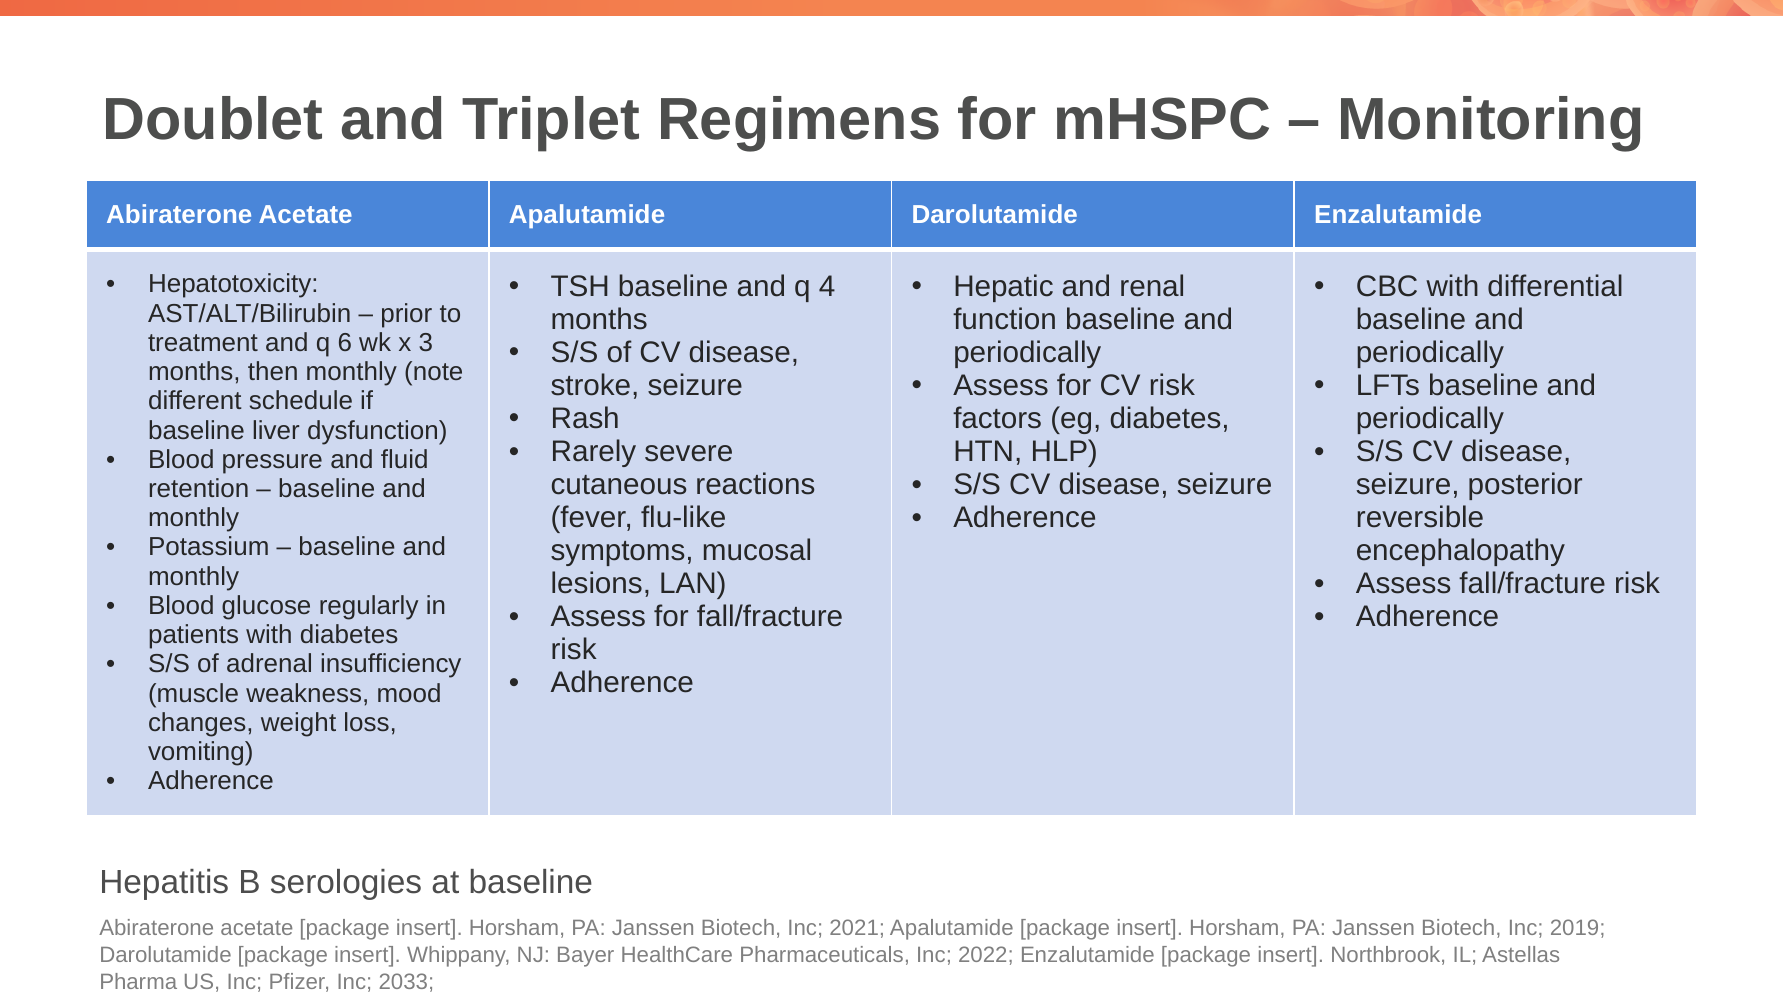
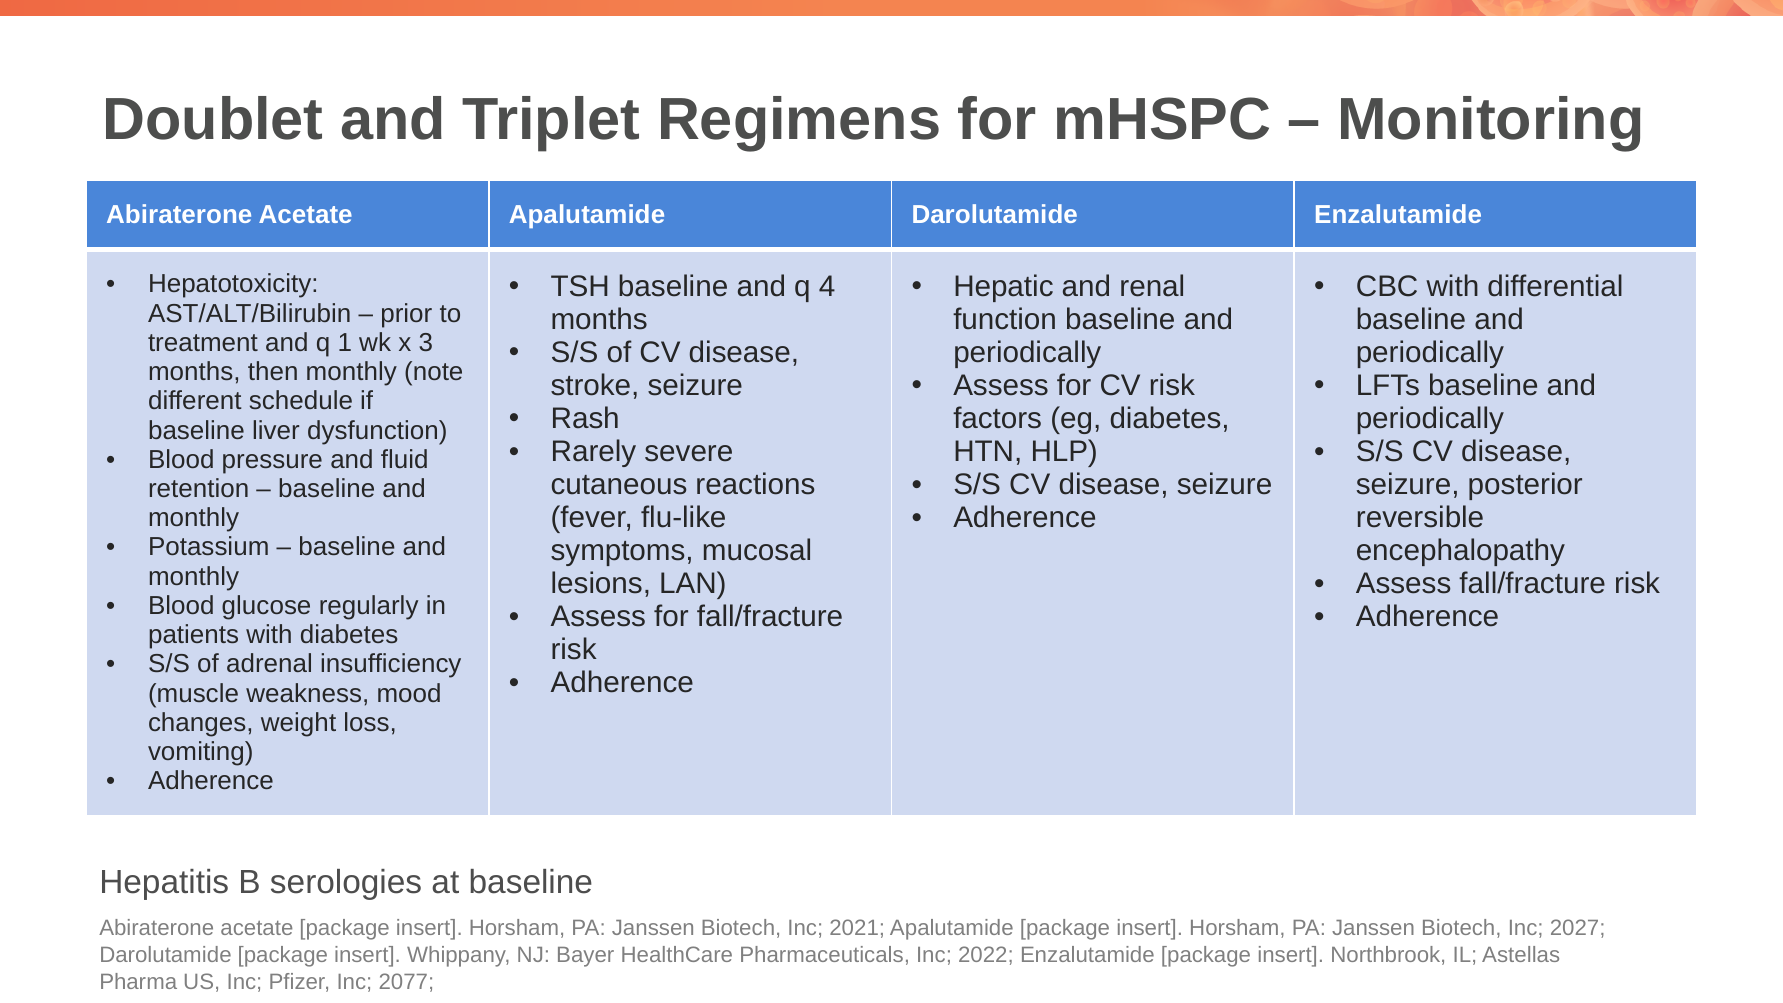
6: 6 -> 1
2019: 2019 -> 2027
2033: 2033 -> 2077
